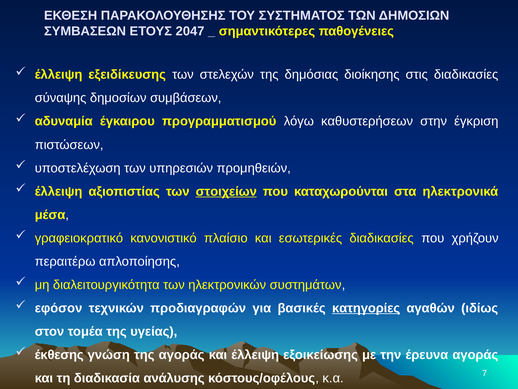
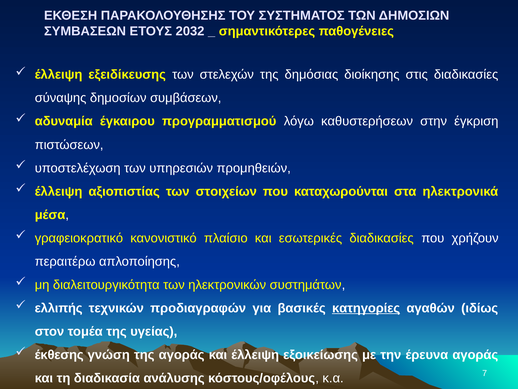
2047: 2047 -> 2032
στοιχείων underline: present -> none
εφόσον: εφόσον -> ελλιπής
